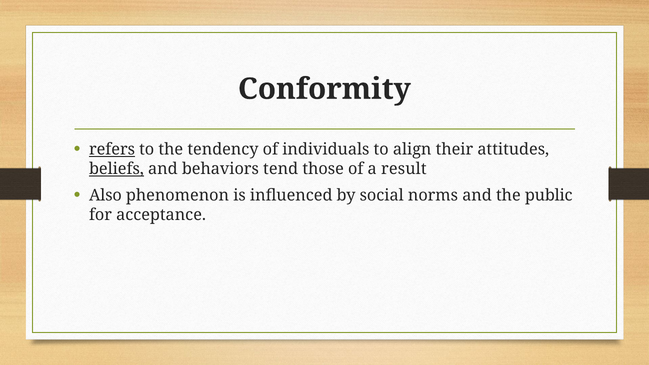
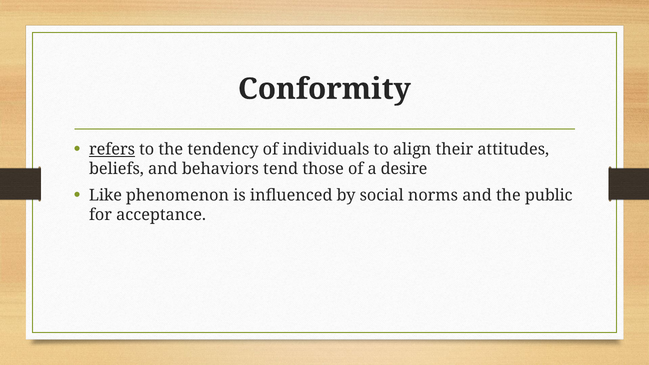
beliefs underline: present -> none
result: result -> desire
Also: Also -> Like
